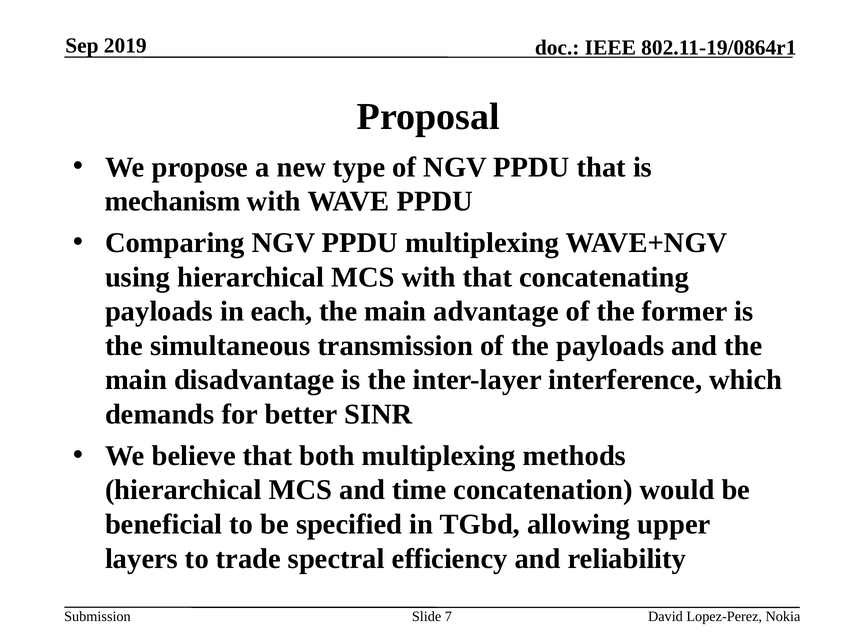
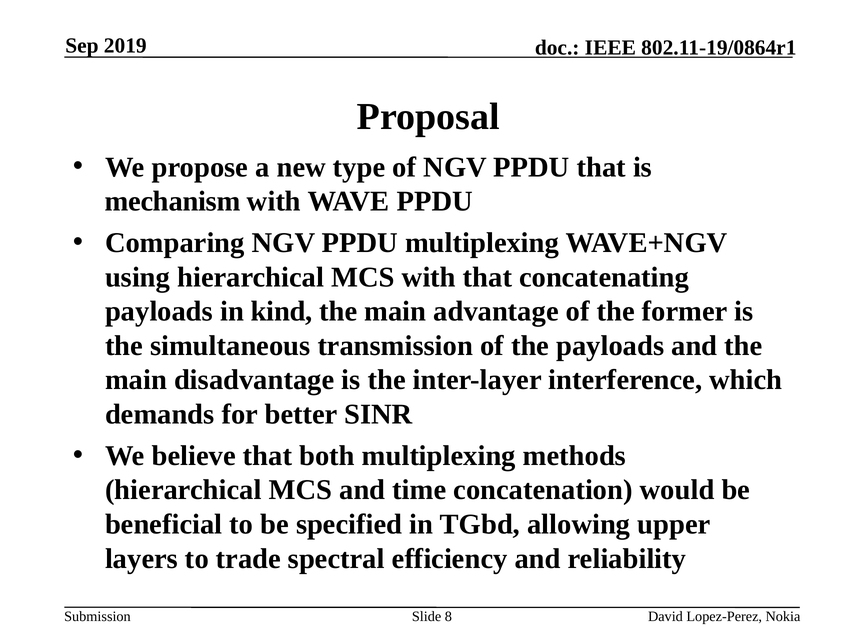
each: each -> kind
7: 7 -> 8
